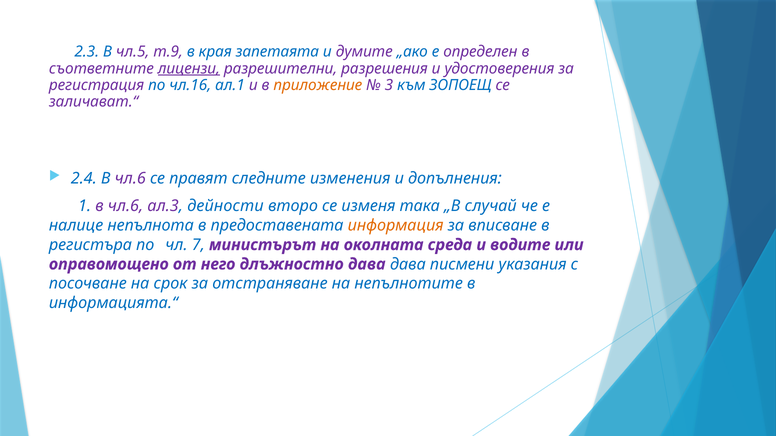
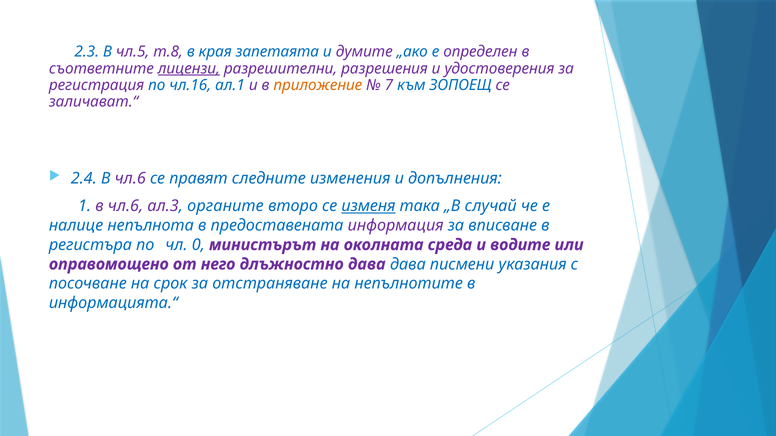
т.9: т.9 -> т.8
3: 3 -> 7
дейности: дейности -> органите
изменя underline: none -> present
информация colour: orange -> purple
7: 7 -> 0
